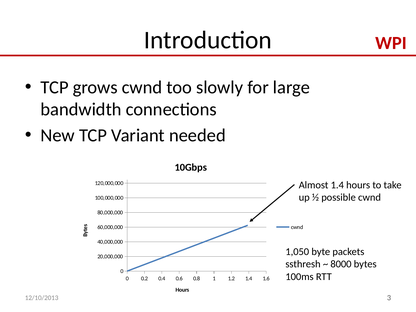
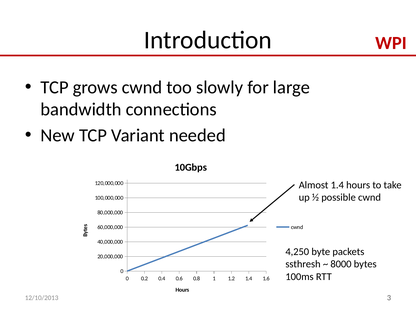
1,050: 1,050 -> 4,250
